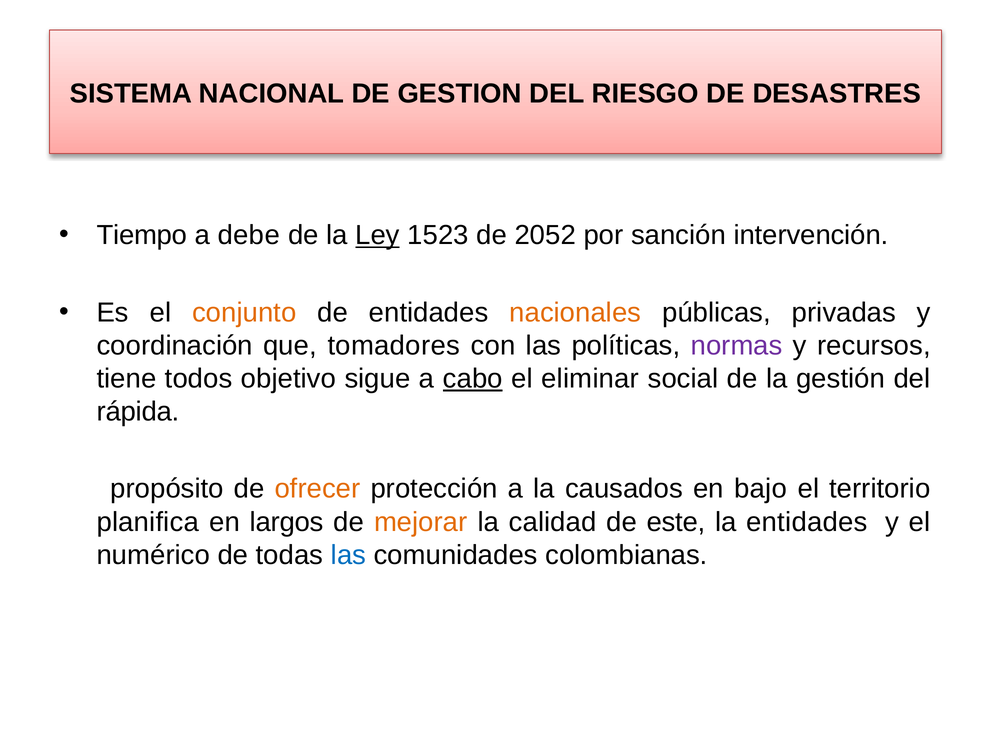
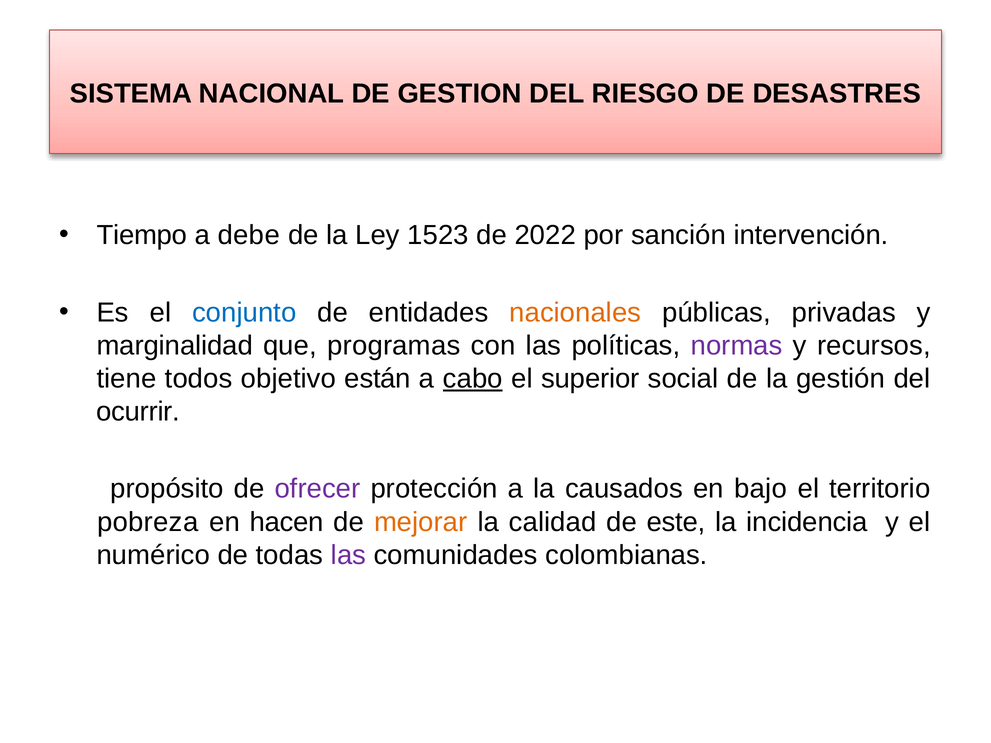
Ley underline: present -> none
2052: 2052 -> 2022
conjunto colour: orange -> blue
coordinación: coordinación -> marginalidad
tomadores: tomadores -> programas
sigue: sigue -> están
eliminar: eliminar -> superior
rápida: rápida -> ocurrir
ofrecer colour: orange -> purple
planifica: planifica -> pobreza
largos: largos -> hacen
la entidades: entidades -> incidencia
las at (349, 555) colour: blue -> purple
